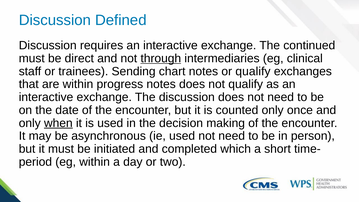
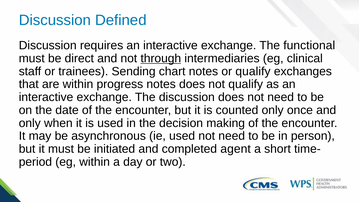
continued: continued -> functional
when underline: present -> none
which: which -> agent
